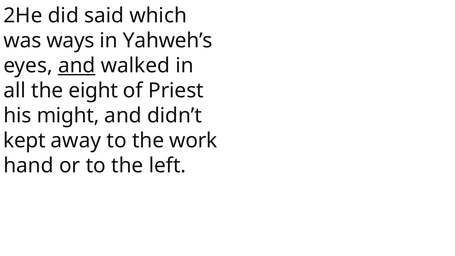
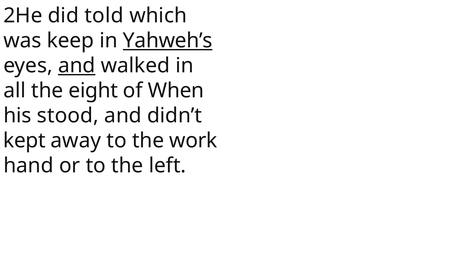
said: said -> told
ways: ways -> keep
Yahweh’s underline: none -> present
Priest: Priest -> When
might: might -> stood
